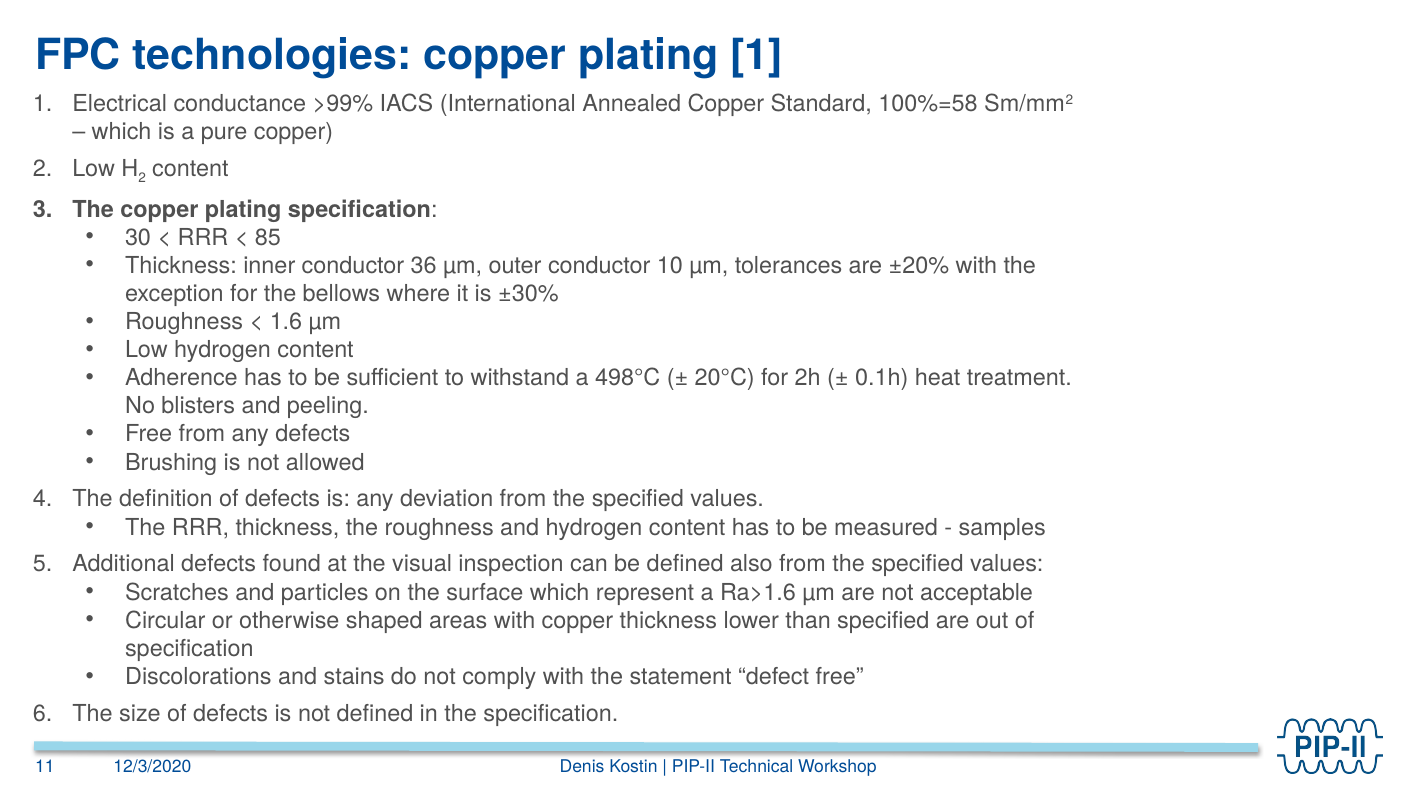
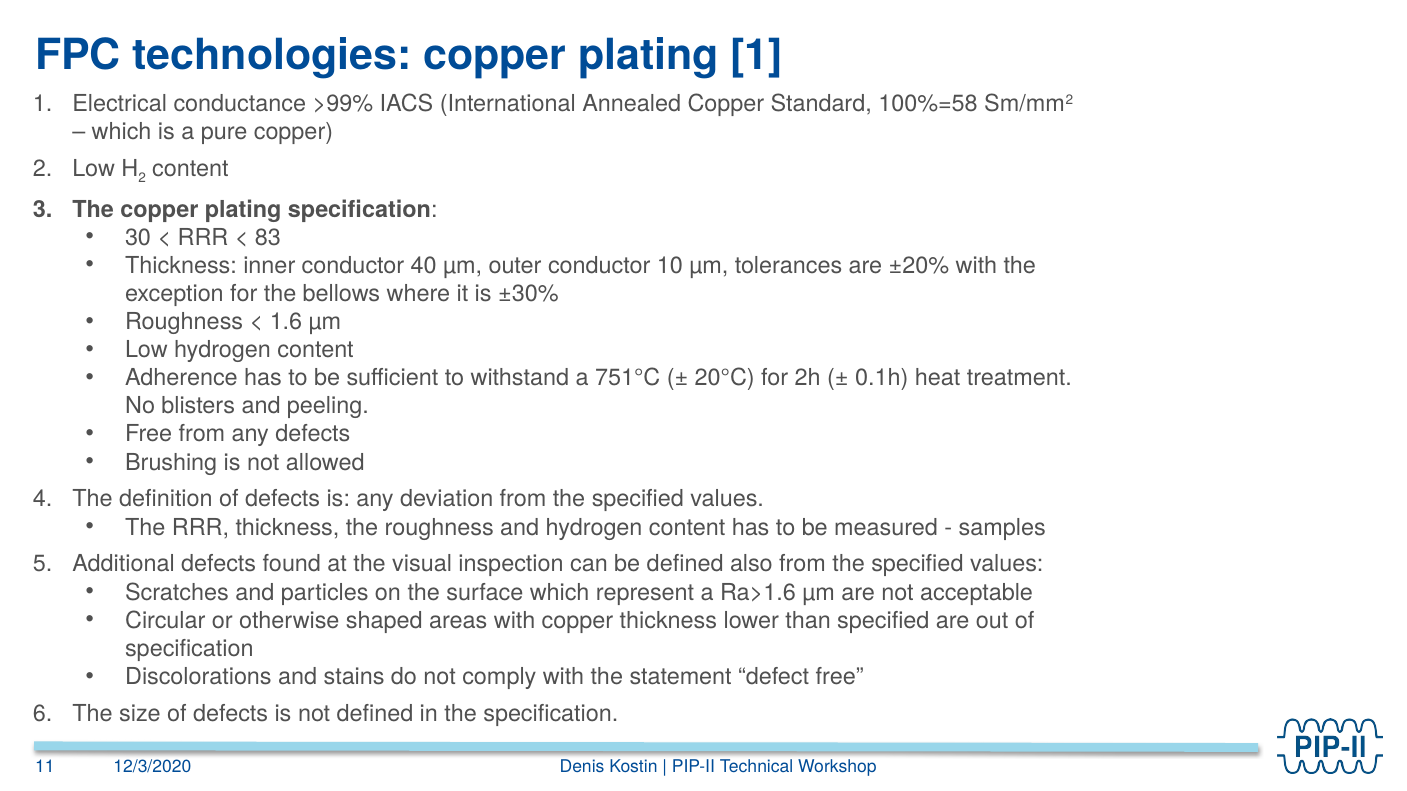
85: 85 -> 83
36: 36 -> 40
498°C: 498°C -> 751°C
